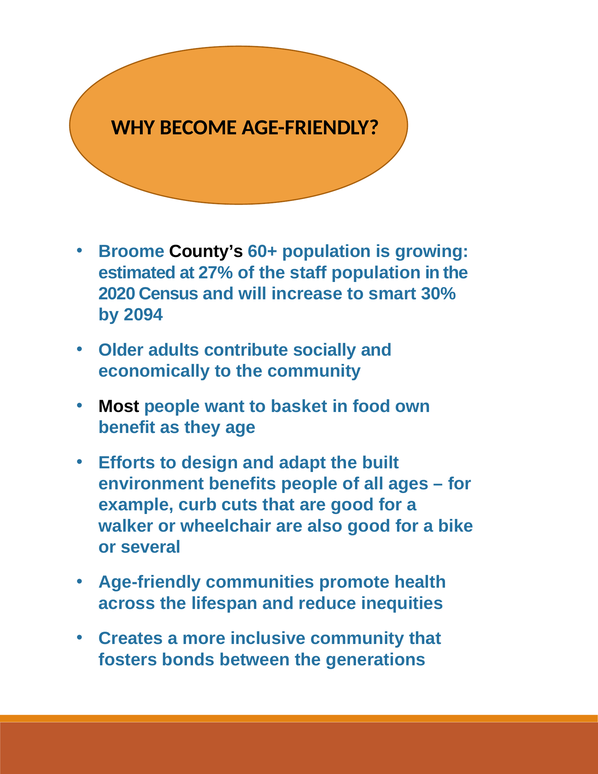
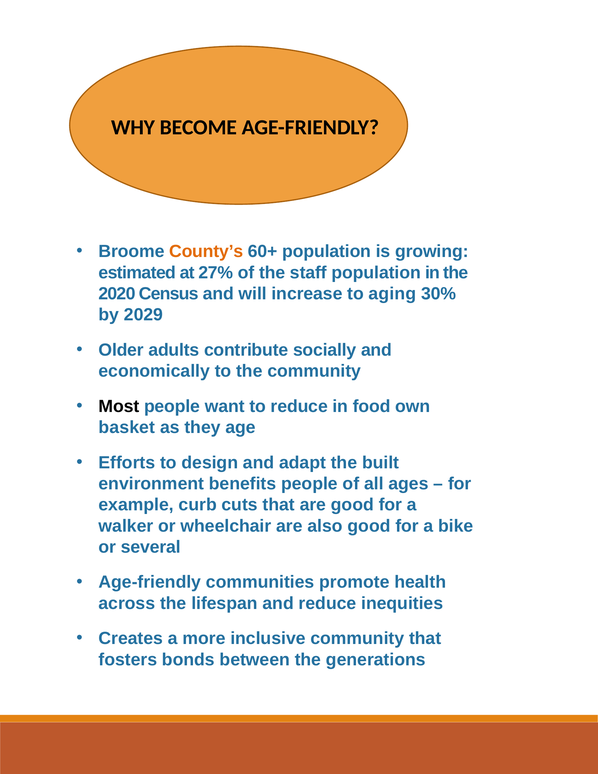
County’s colour: black -> orange
smart: smart -> aging
2094: 2094 -> 2029
to basket: basket -> reduce
benefit: benefit -> basket
